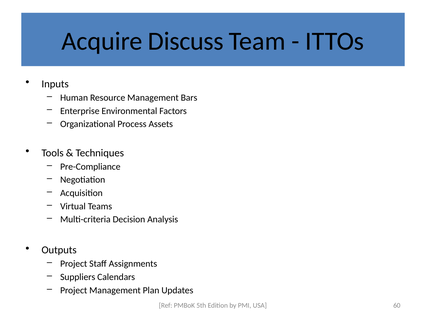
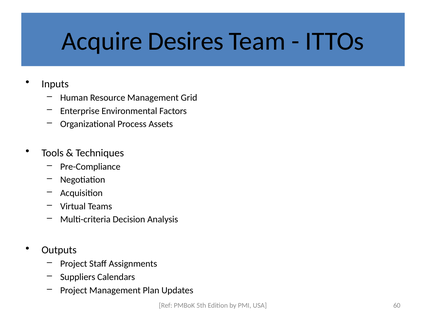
Discuss: Discuss -> Desires
Bars: Bars -> Grid
